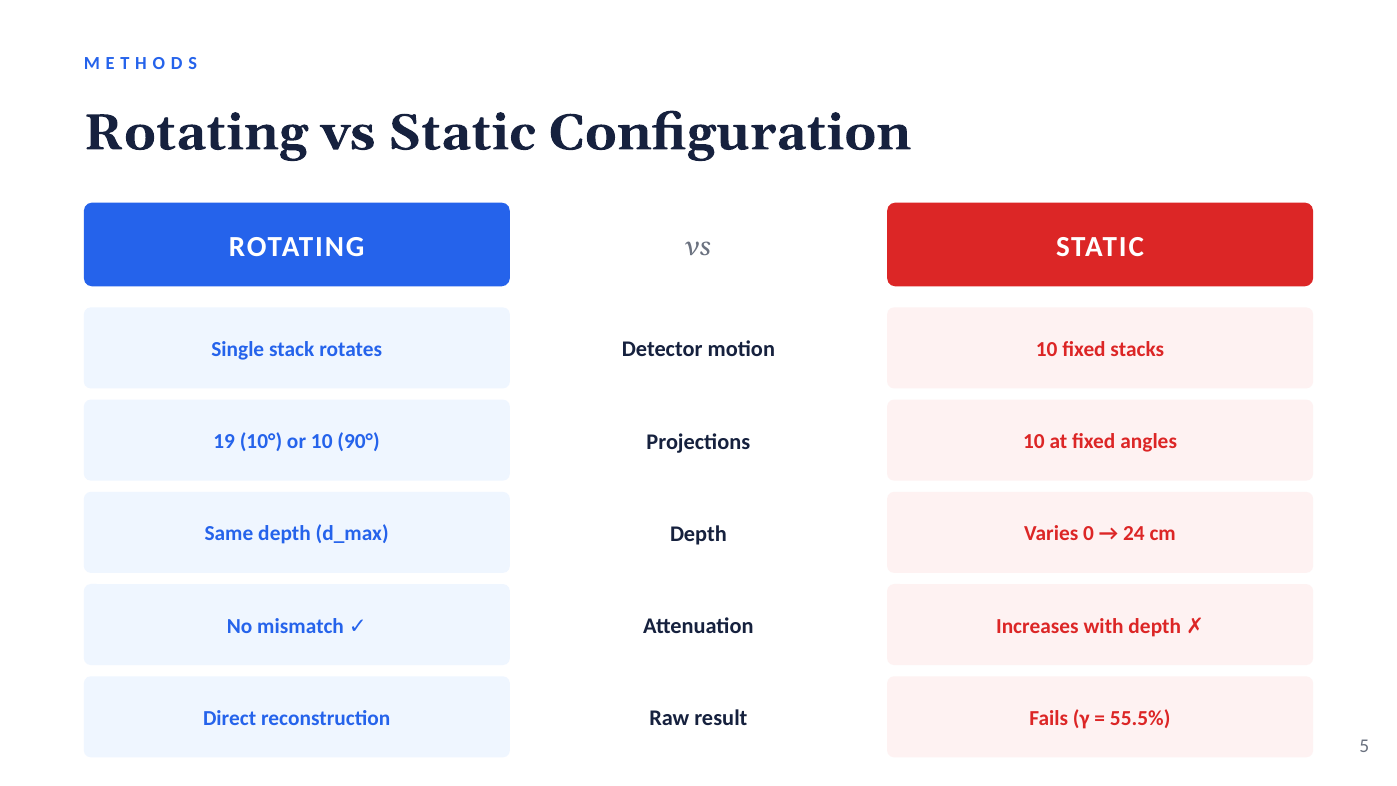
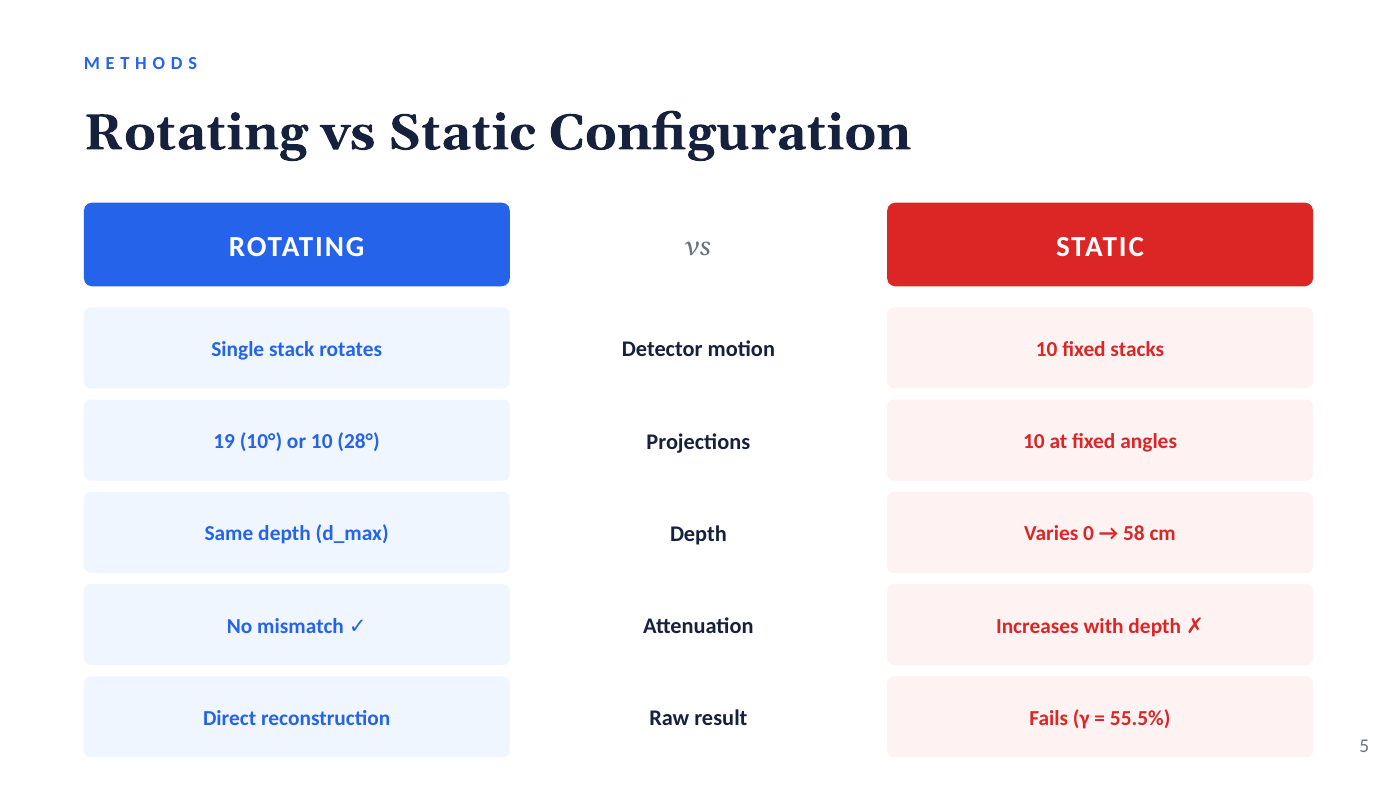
90°: 90° -> 28°
24: 24 -> 58
